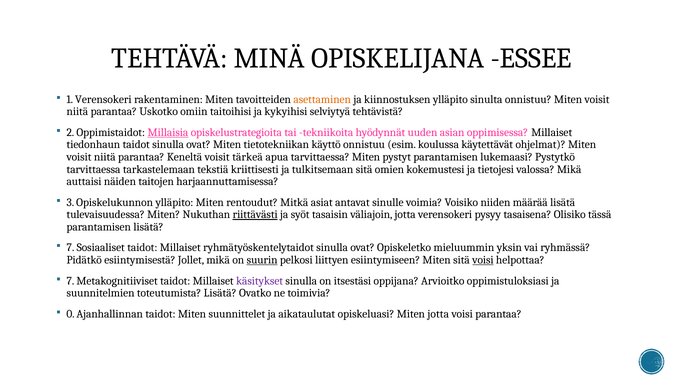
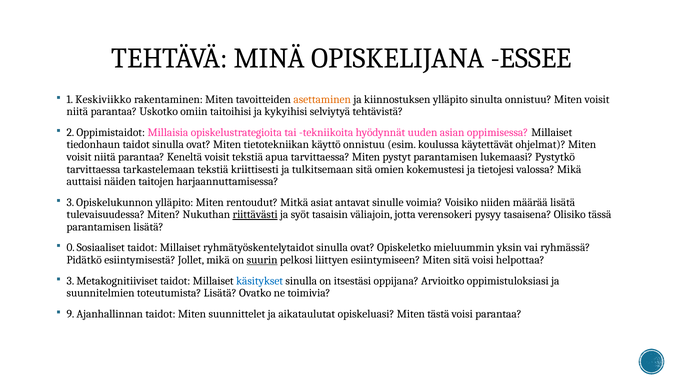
1 Verensokeri: Verensokeri -> Keskiviikko
Millaisia underline: present -> none
voisit tärkeä: tärkeä -> tekstiä
7 at (70, 248): 7 -> 0
voisi at (483, 260) underline: present -> none
7 at (70, 281): 7 -> 3
käsitykset colour: purple -> blue
0: 0 -> 9
Miten jotta: jotta -> tästä
